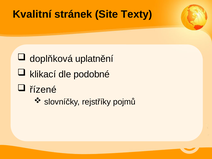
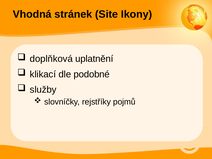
Kvalitní: Kvalitní -> Vhodná
Texty: Texty -> Ikony
řízené: řízené -> služby
